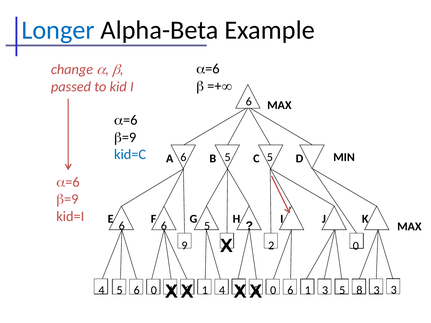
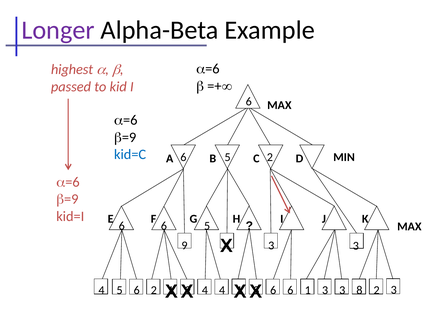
Longer colour: blue -> purple
change: change -> highest
5 5: 5 -> 2
9 2: 2 -> 3
0 at (356, 246): 0 -> 3
6 0: 0 -> 2
1 at (205, 291): 1 -> 4
0 at (273, 291): 0 -> 6
1 3 5: 5 -> 3
8 3: 3 -> 2
